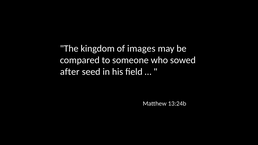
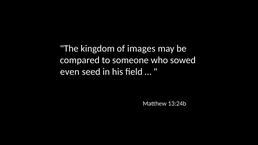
after: after -> even
